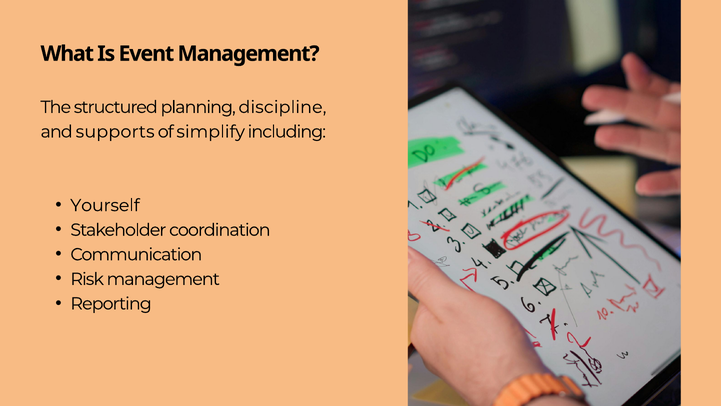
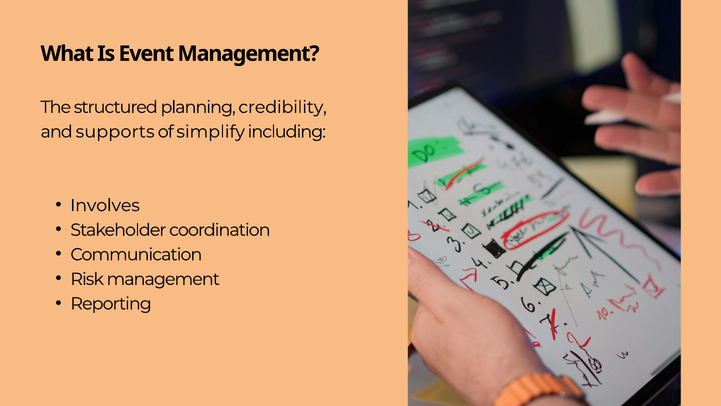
discipline: discipline -> credibility
Yourself: Yourself -> Involves
